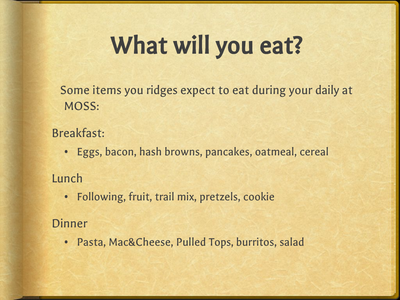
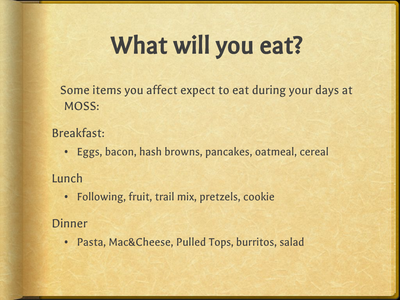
ridges: ridges -> affect
daily: daily -> days
